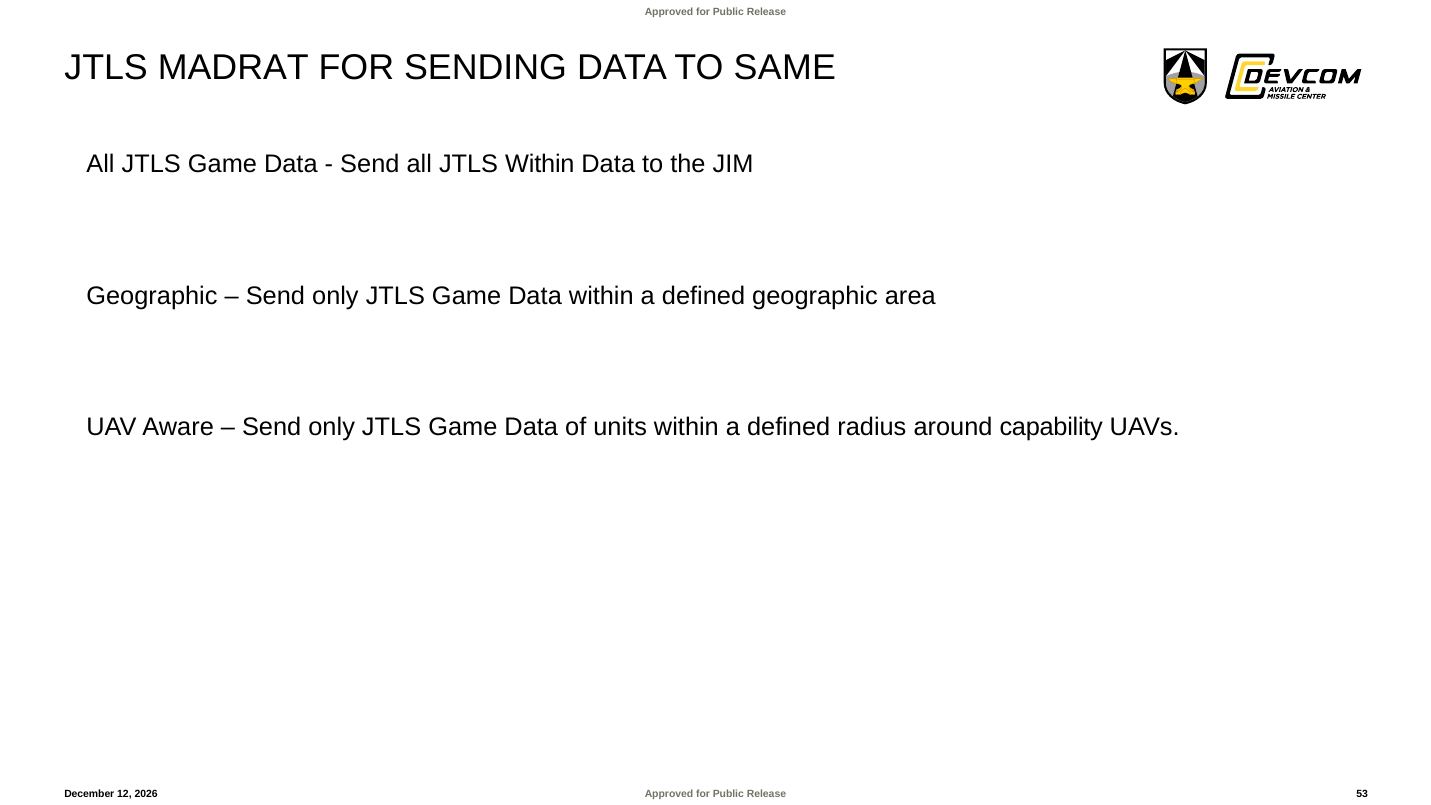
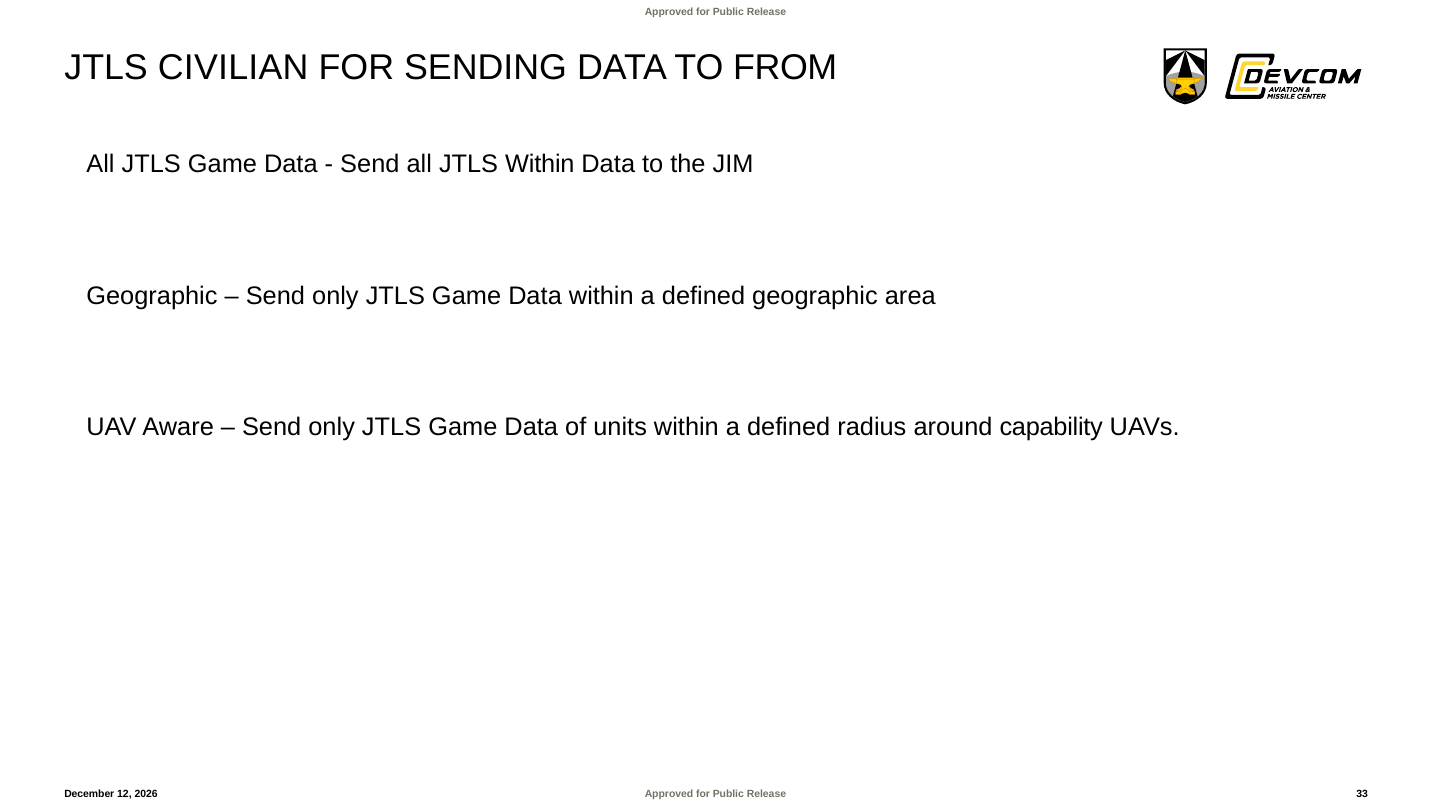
MADRAT: MADRAT -> CIVILIAN
SAME: SAME -> FROM
53: 53 -> 33
